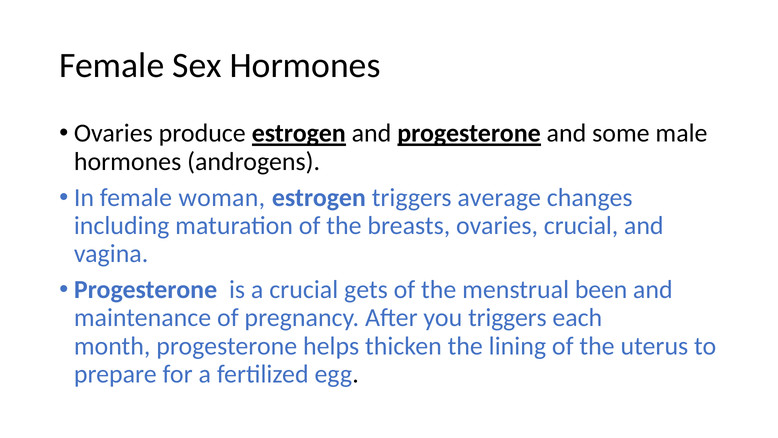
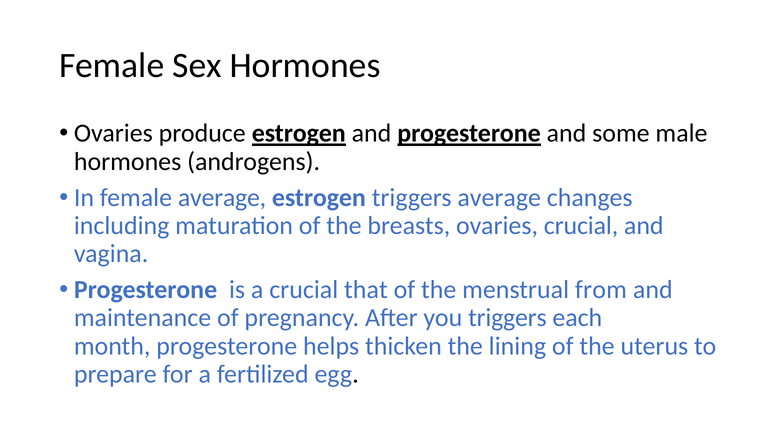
female woman: woman -> average
gets: gets -> that
been: been -> from
